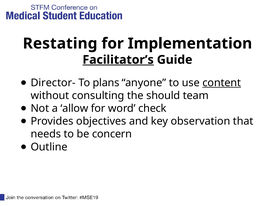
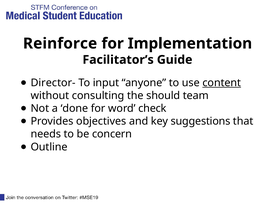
Restating: Restating -> Reinforce
Facilitator’s underline: present -> none
plans: plans -> input
allow: allow -> done
observation: observation -> suggestions
